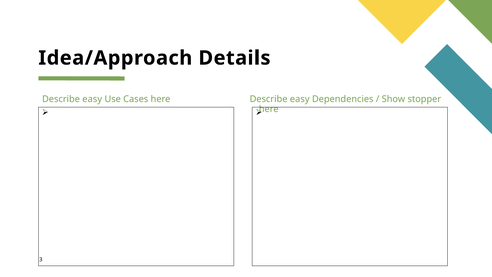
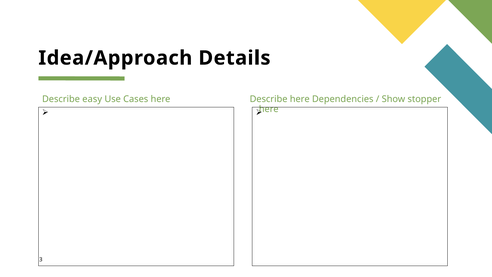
easy at (300, 99): easy -> here
